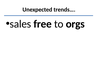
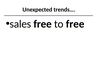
to orgs: orgs -> free
